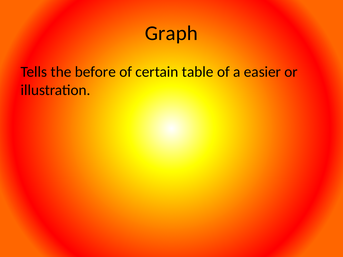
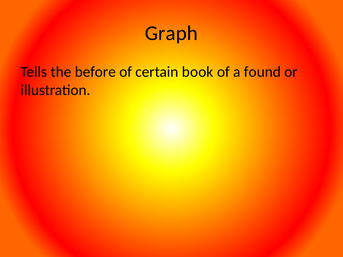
table: table -> book
easier: easier -> found
